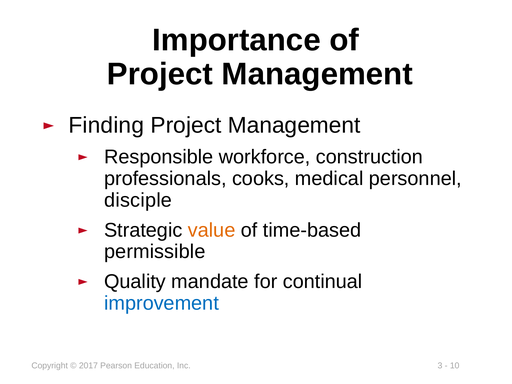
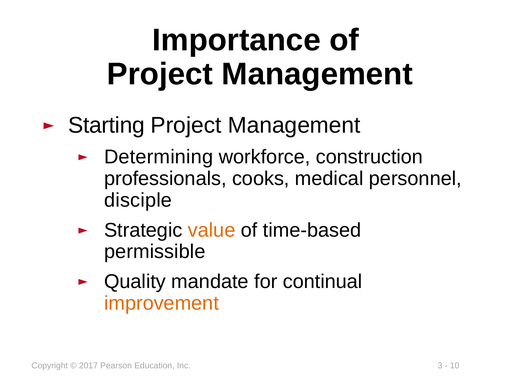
Finding: Finding -> Starting
Responsible: Responsible -> Determining
improvement colour: blue -> orange
